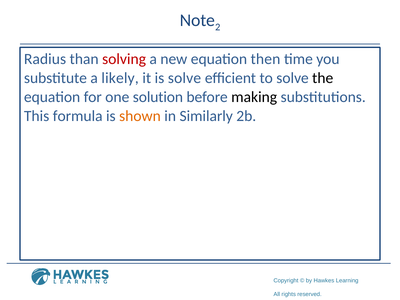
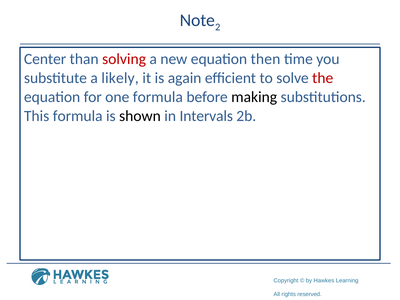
Radius: Radius -> Center
is solve: solve -> again
the colour: black -> red
one solution: solution -> formula
shown colour: orange -> black
Similarly: Similarly -> Intervals
